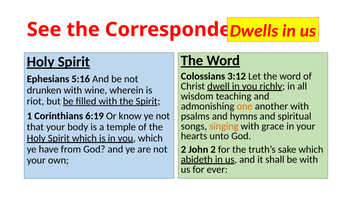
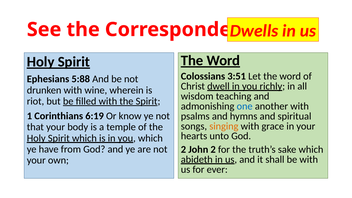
3:12: 3:12 -> 3:51
5:16: 5:16 -> 5:88
one colour: orange -> blue
